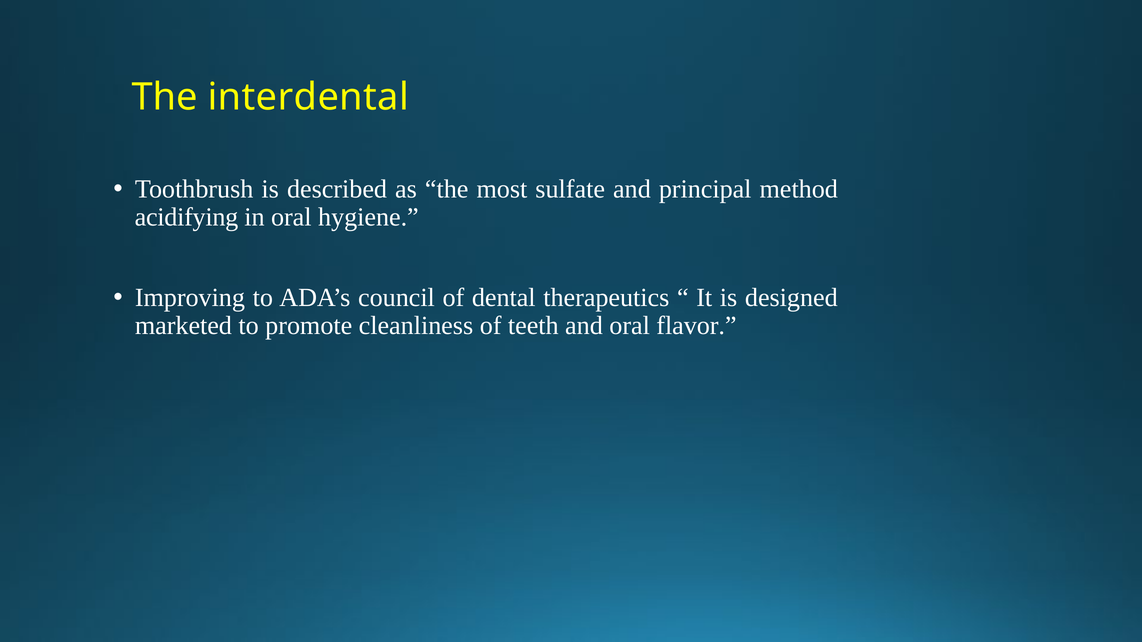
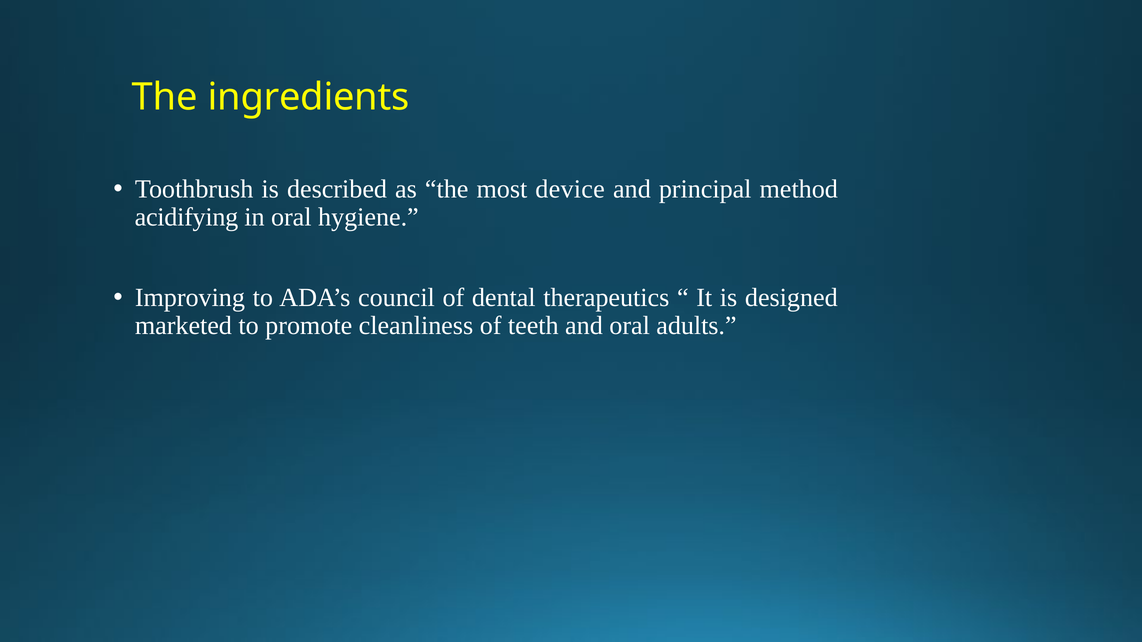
interdental: interdental -> ingredients
sulfate: sulfate -> device
flavor: flavor -> adults
